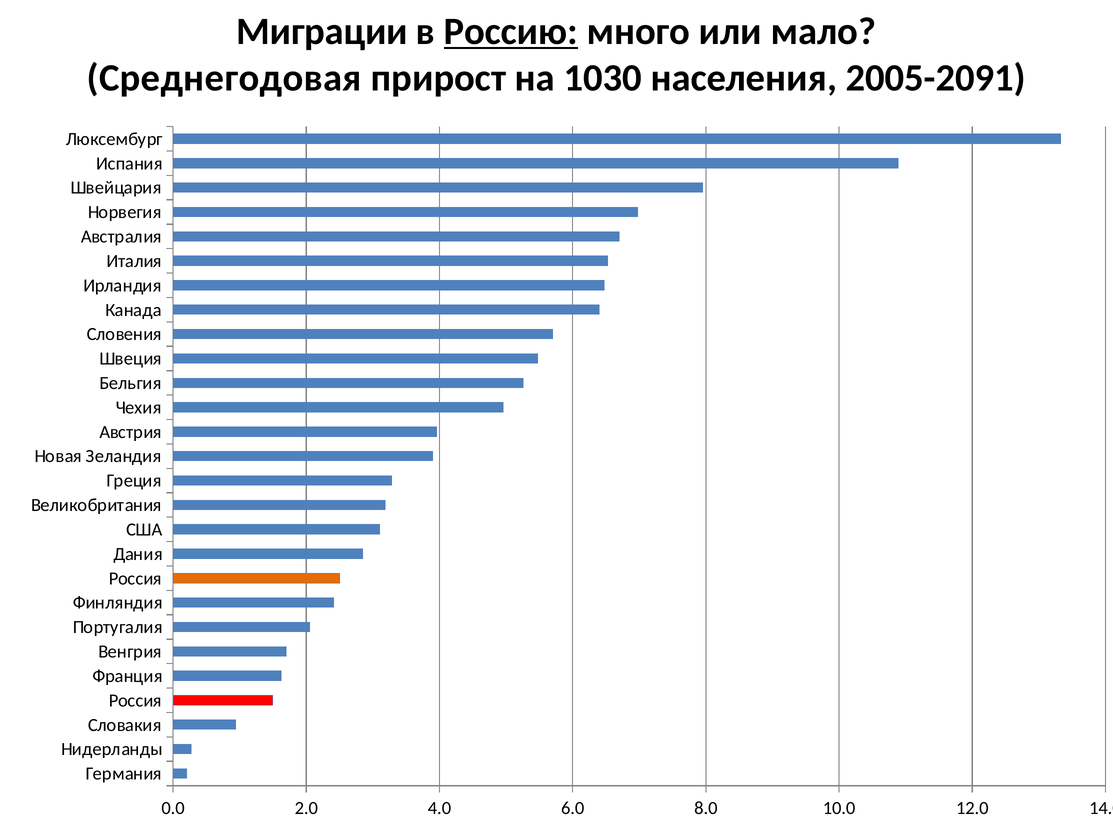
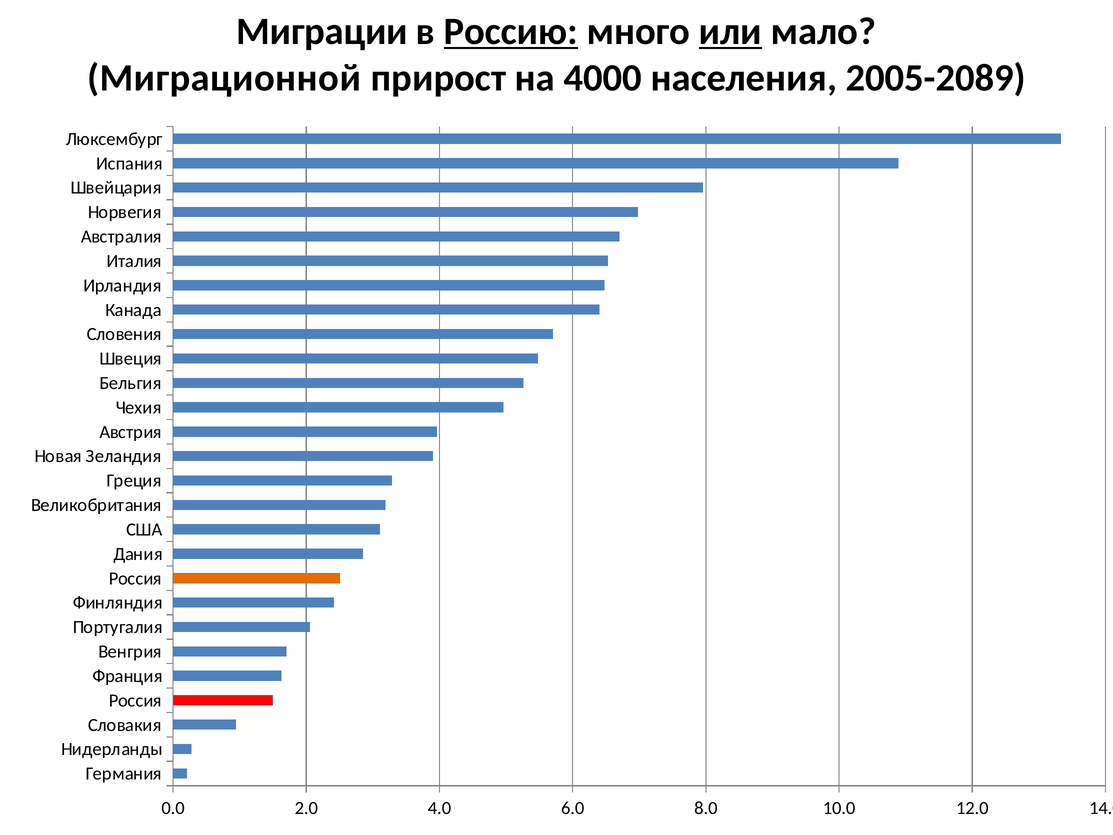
или underline: none -> present
Среднегодовая: Среднегодовая -> Миграционной
1030: 1030 -> 4000
2005-2091: 2005-2091 -> 2005-2089
